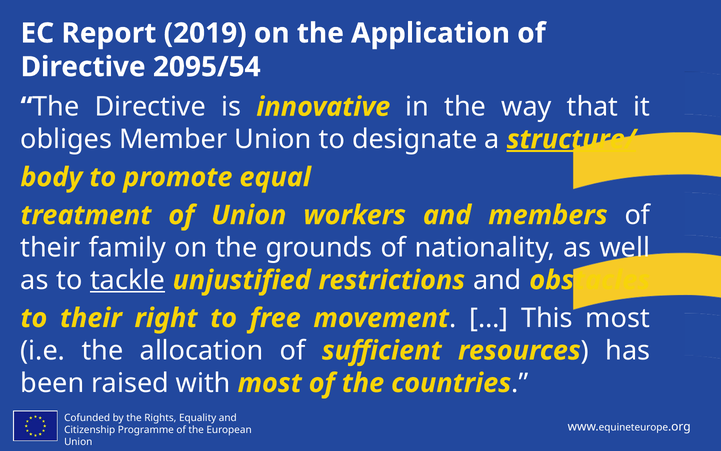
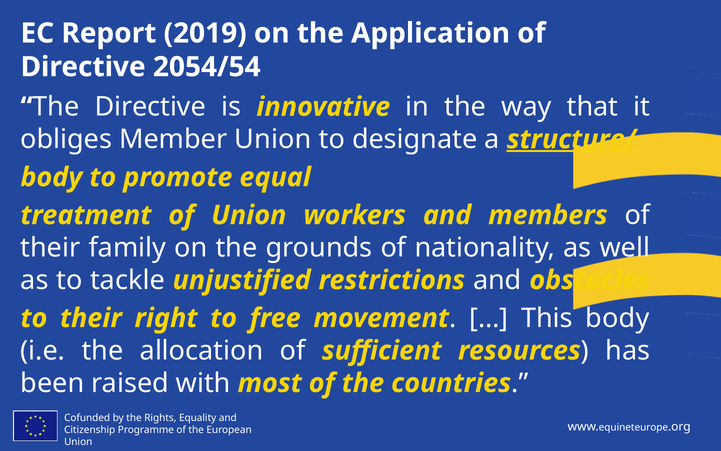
2095/54: 2095/54 -> 2054/54
tackle underline: present -> none
This most: most -> body
